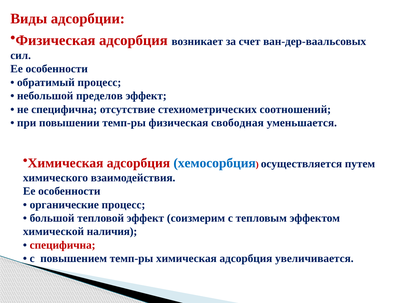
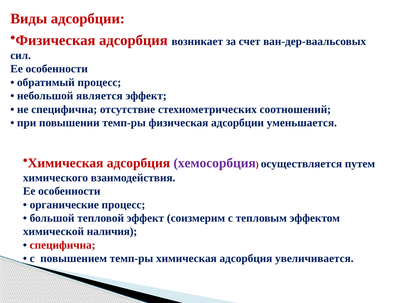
пределов: пределов -> является
физическая свободная: свободная -> адсорбции
хемосорбция colour: blue -> purple
